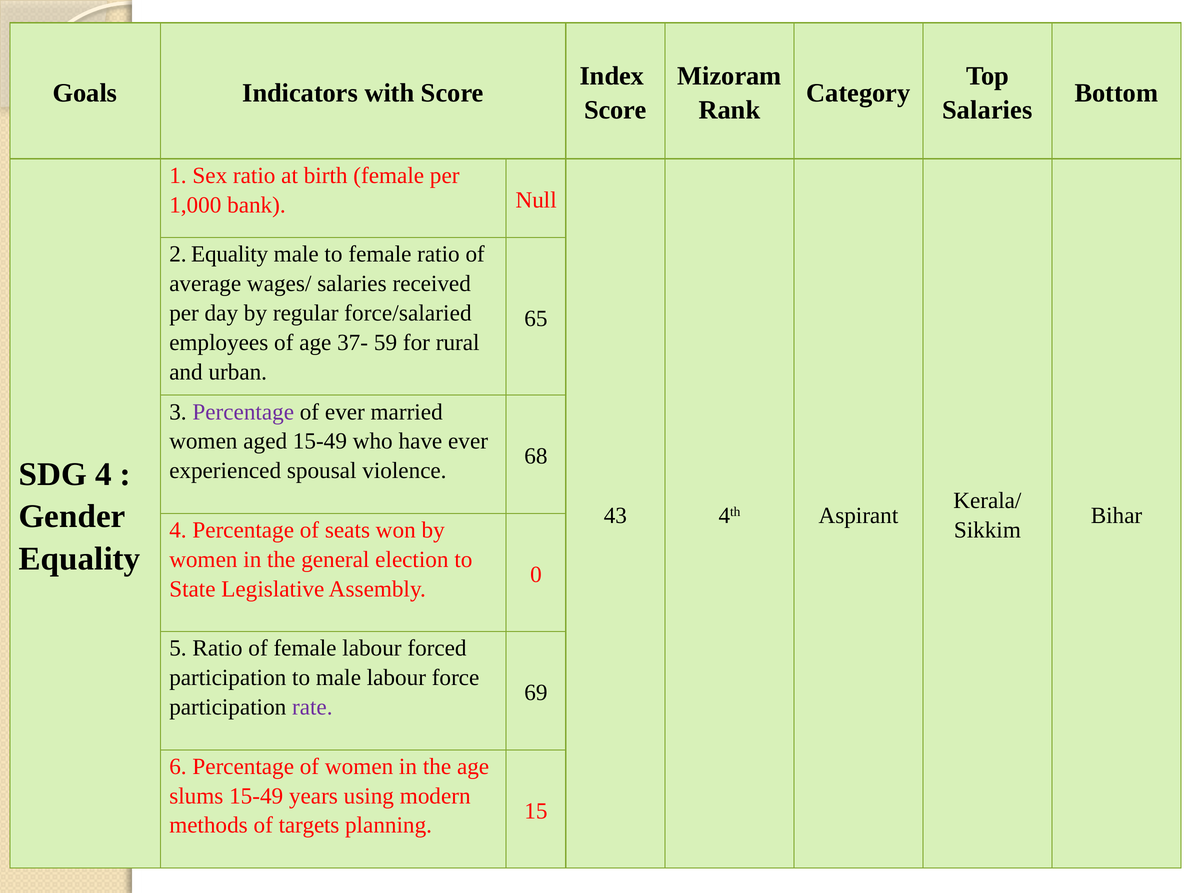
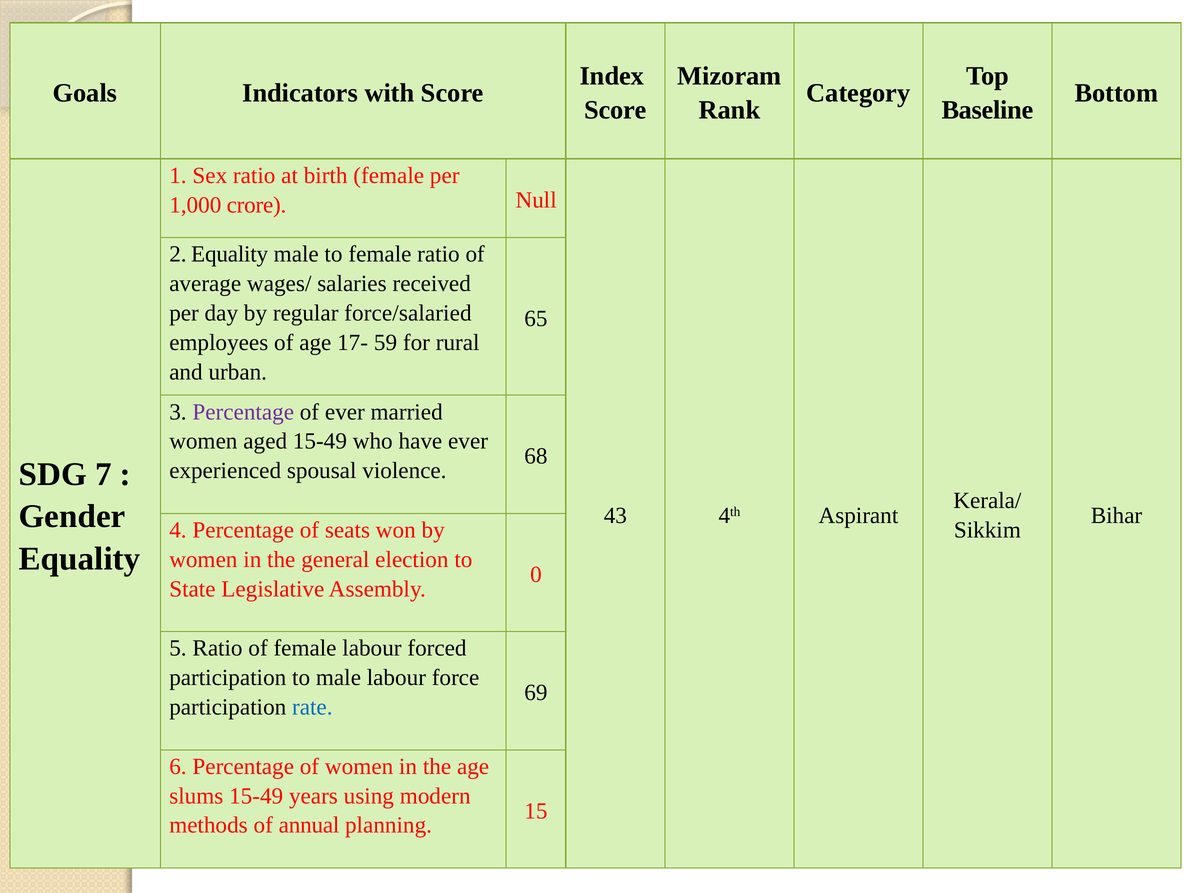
Salaries at (987, 110): Salaries -> Baseline
bank: bank -> crore
37-: 37- -> 17-
SDG 4: 4 -> 7
rate colour: purple -> blue
targets: targets -> annual
